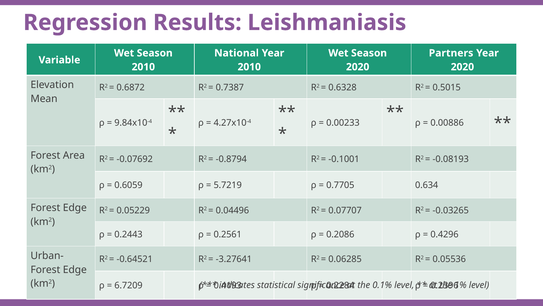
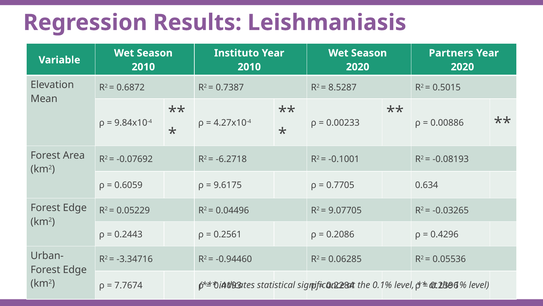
National: National -> Instituto
0.6328: 0.6328 -> 8.5287
-0.8794: -0.8794 -> -6.2718
5.7219: 5.7219 -> 9.6175
0.07707: 0.07707 -> 9.07705
-0.64521: -0.64521 -> -3.34716
-3.27641: -3.27641 -> -0.94460
6.7209: 6.7209 -> 7.7674
